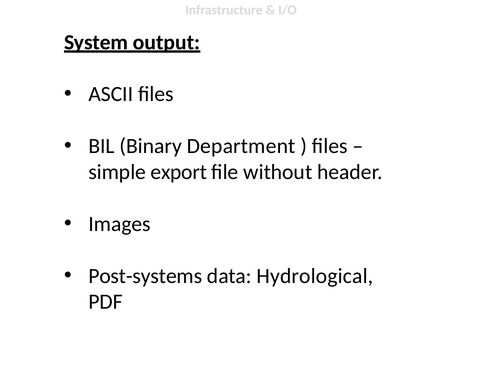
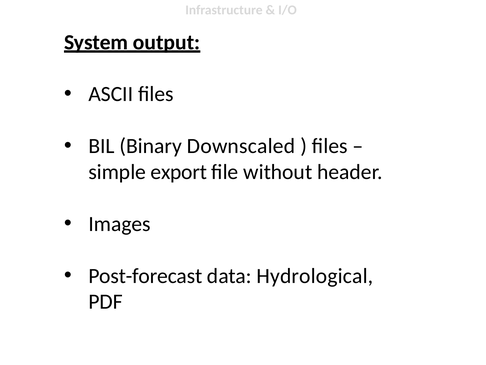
Department: Department -> Downscaled
Post-systems: Post-systems -> Post-forecast
